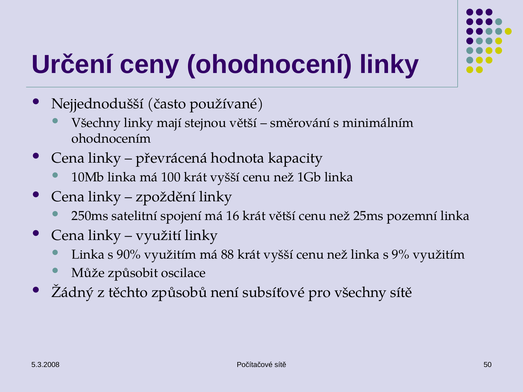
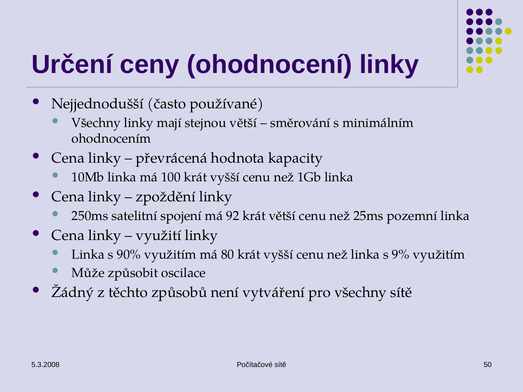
16: 16 -> 92
88: 88 -> 80
subsíťové: subsíťové -> vytváření
